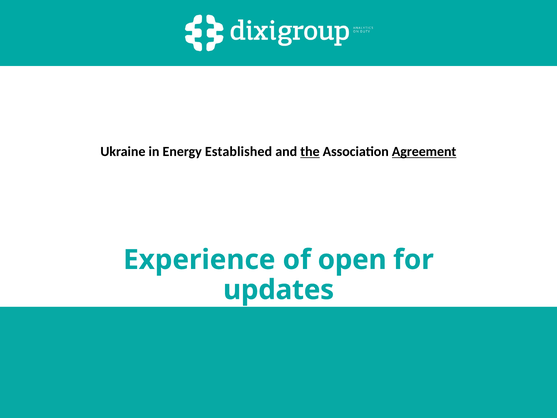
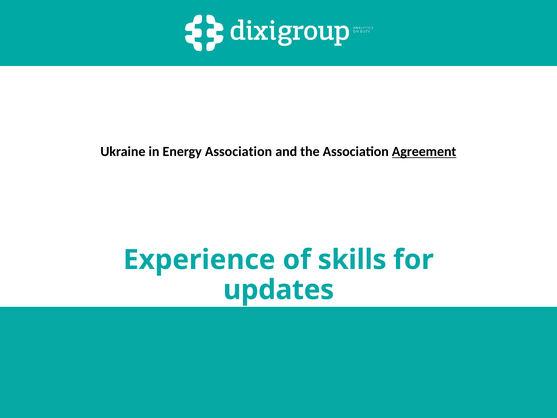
Energy Established: Established -> Association
the underline: present -> none
open: open -> skills
